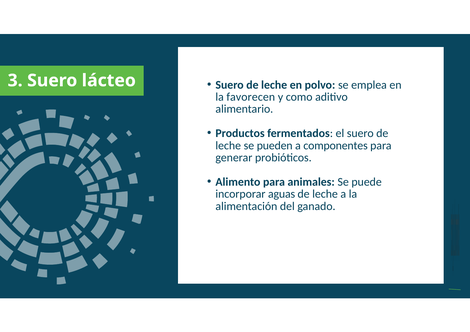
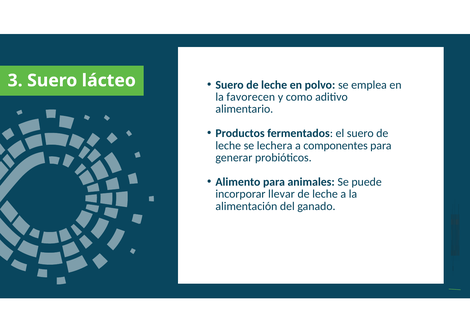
pueden: pueden -> lechera
aguas: aguas -> llevar
